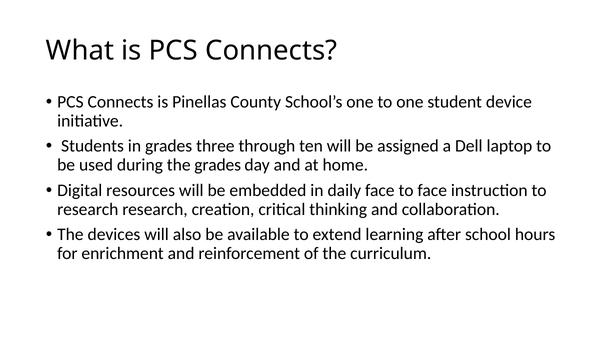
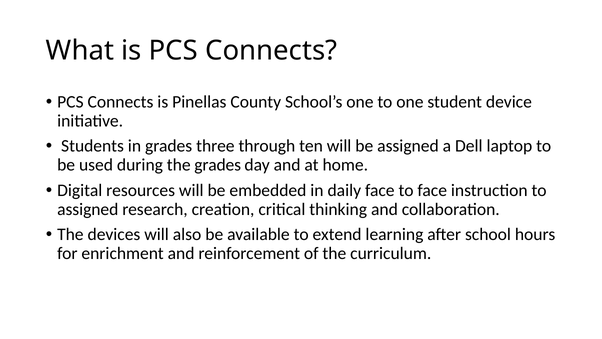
research at (88, 209): research -> assigned
